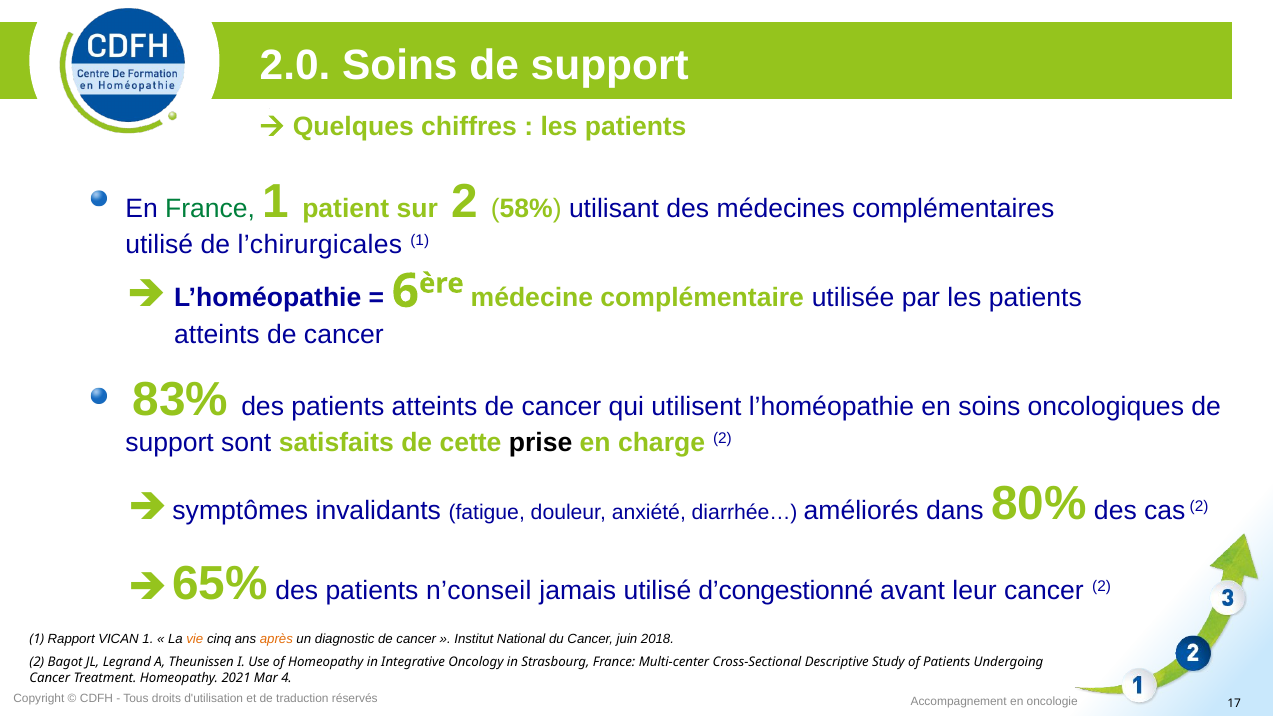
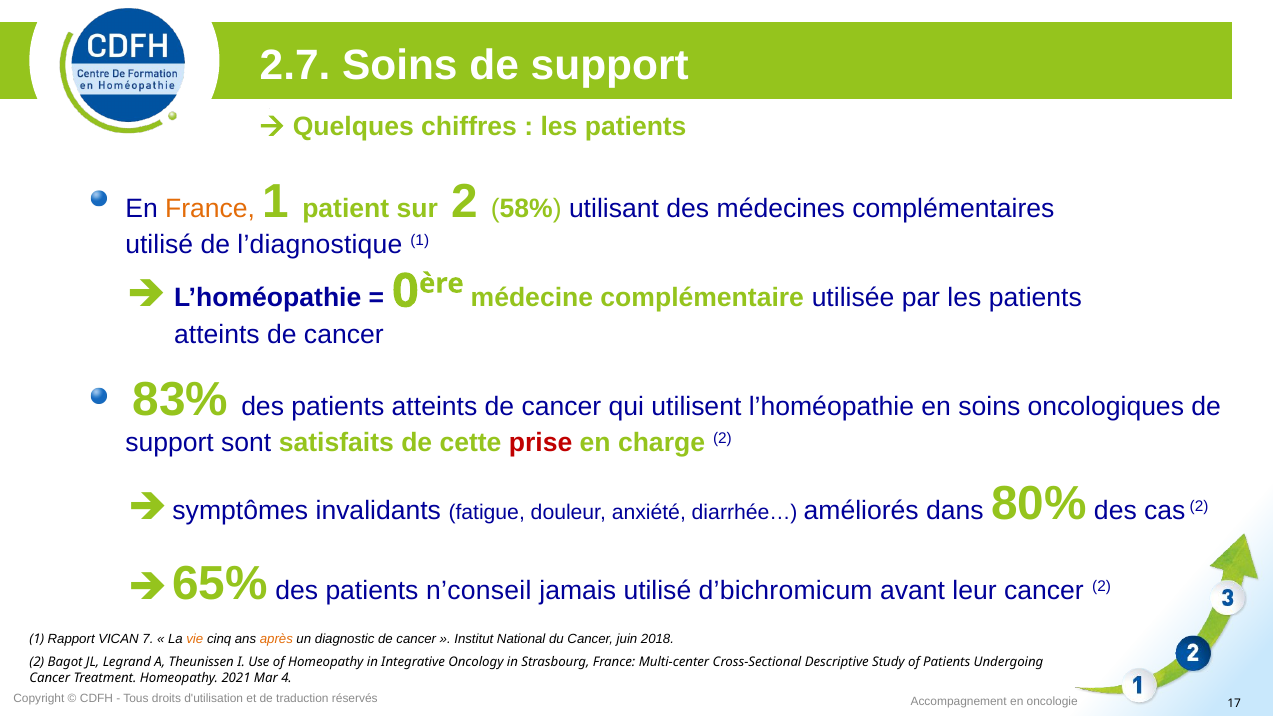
2.0: 2.0 -> 2.7
France at (210, 209) colour: green -> orange
l’chirurgicales: l’chirurgicales -> l’diagnostique
6: 6 -> 0
prise colour: black -> red
d’congestionné: d’congestionné -> d’bichromicum
VICAN 1: 1 -> 7
